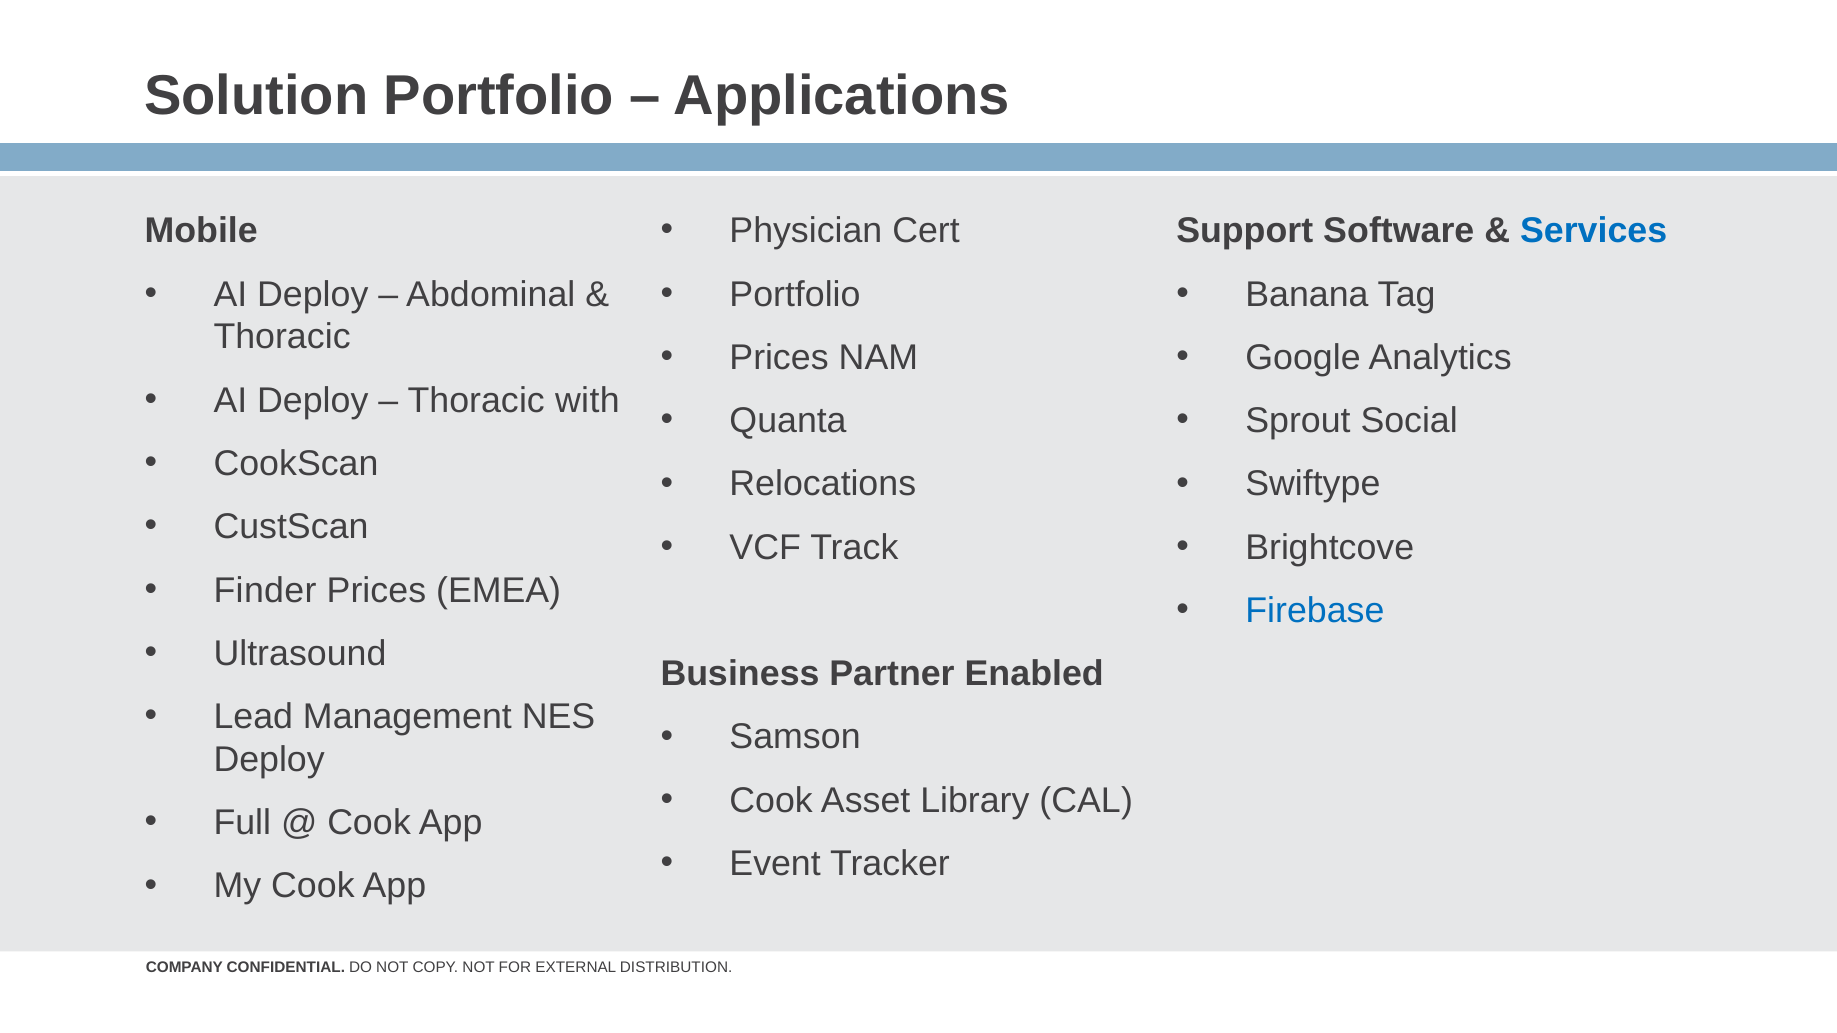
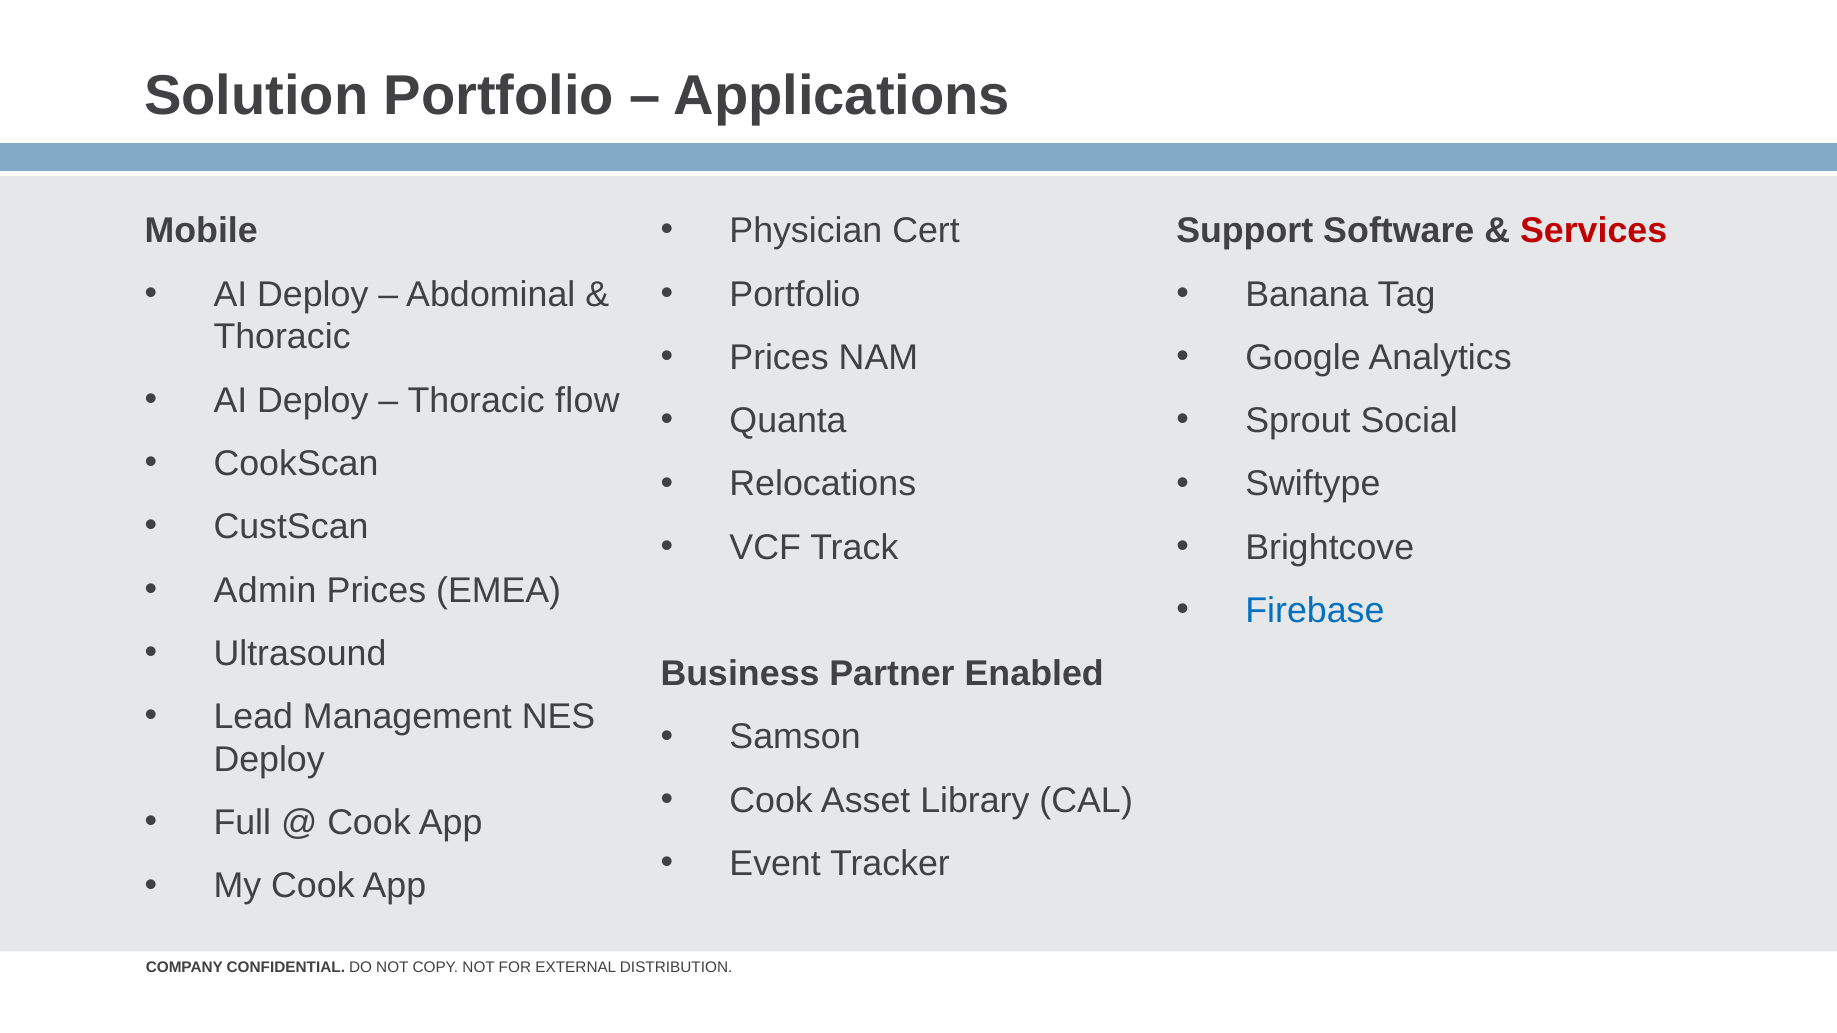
Services colour: blue -> red
with: with -> flow
Finder: Finder -> Admin
